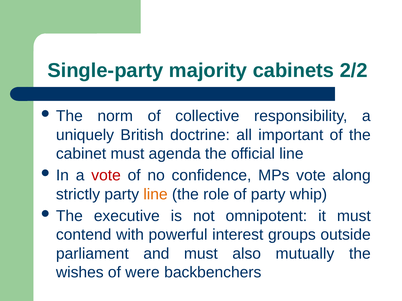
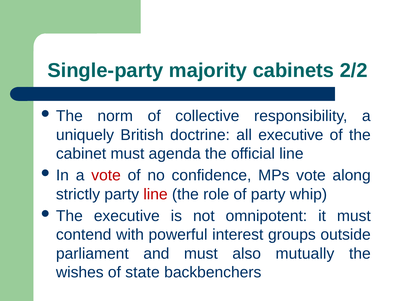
all important: important -> executive
line at (156, 195) colour: orange -> red
were: were -> state
